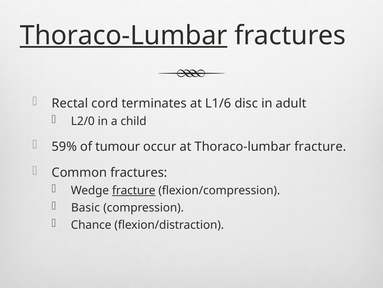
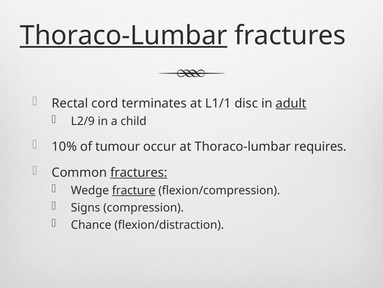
L1/6: L1/6 -> L1/1
adult underline: none -> present
L2/0: L2/0 -> L2/9
59%: 59% -> 10%
Thoraco-lumbar fracture: fracture -> requires
fractures at (139, 172) underline: none -> present
Basic: Basic -> Signs
